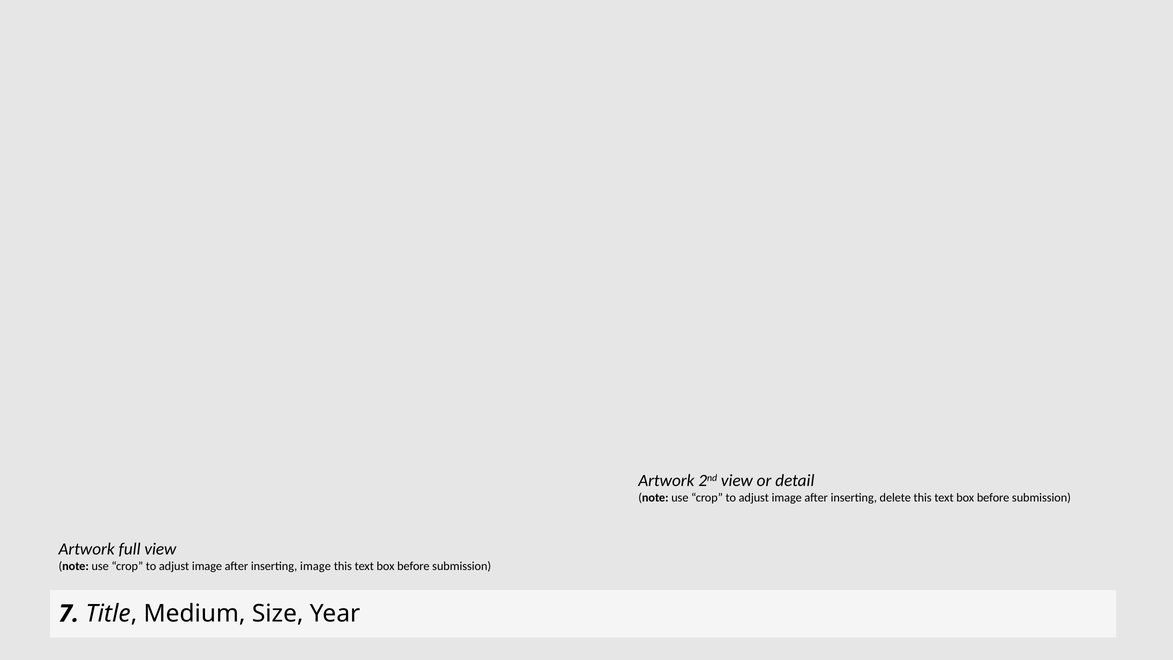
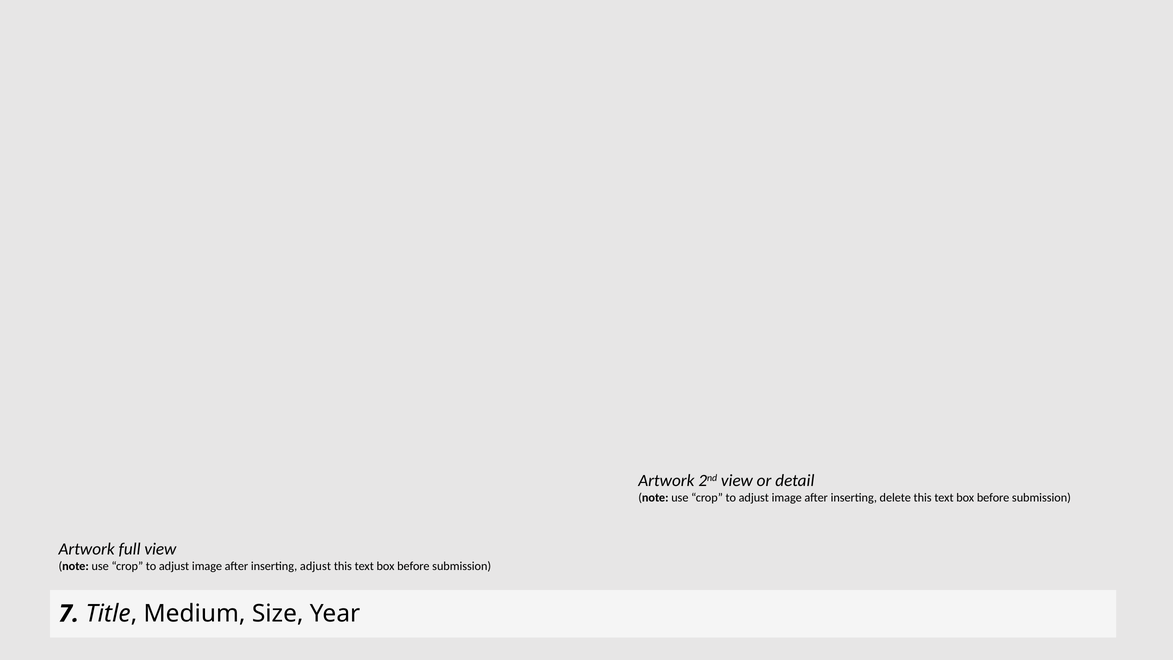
inserting image: image -> adjust
